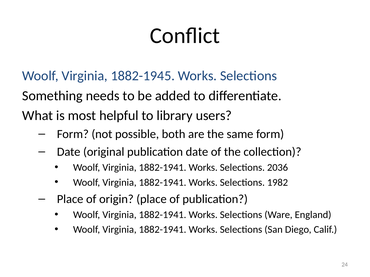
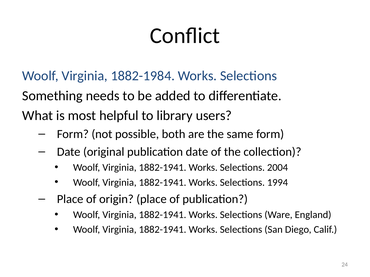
1882-1945: 1882-1945 -> 1882-1984
2036: 2036 -> 2004
1982: 1982 -> 1994
